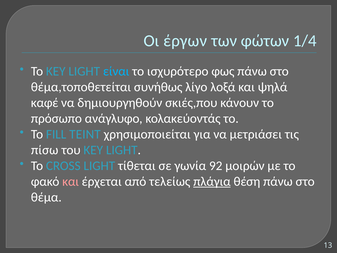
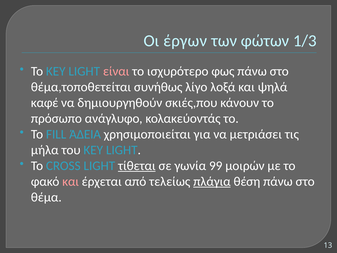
1/4: 1/4 -> 1/3
είναι colour: light blue -> pink
TEINT: TEINT -> ΆΔΕΙΑ
πίσω: πίσω -> μήλα
τίθεται underline: none -> present
92: 92 -> 99
